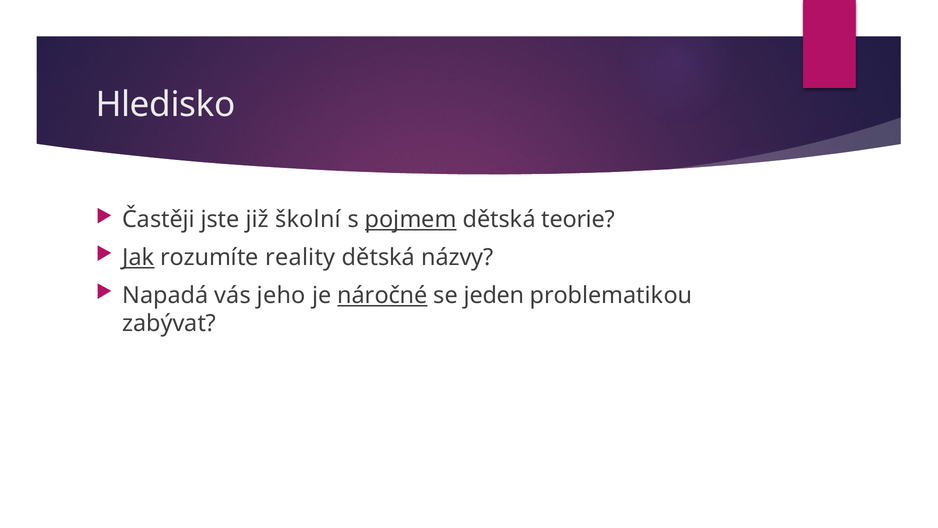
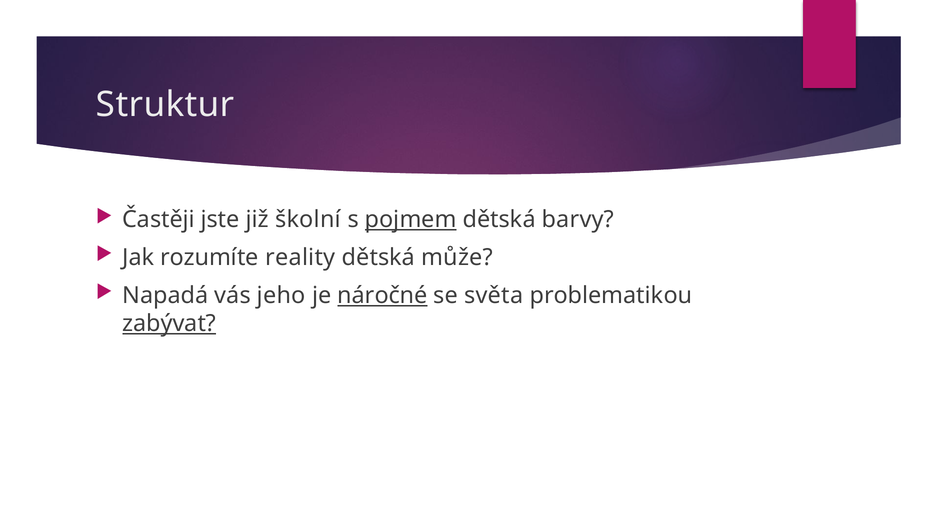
Hledisko: Hledisko -> Struktur
teorie: teorie -> barvy
Jak underline: present -> none
názvy: názvy -> může
jeden: jeden -> světa
zabývat underline: none -> present
